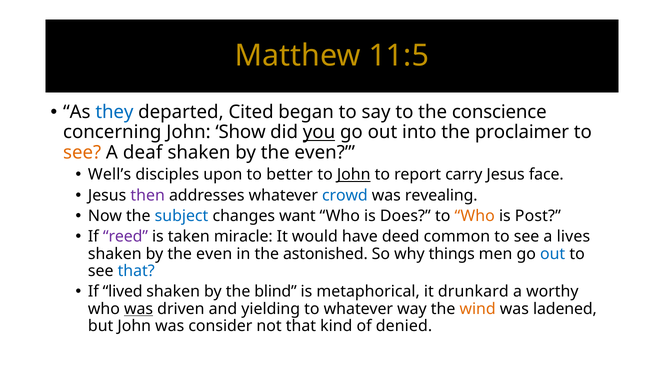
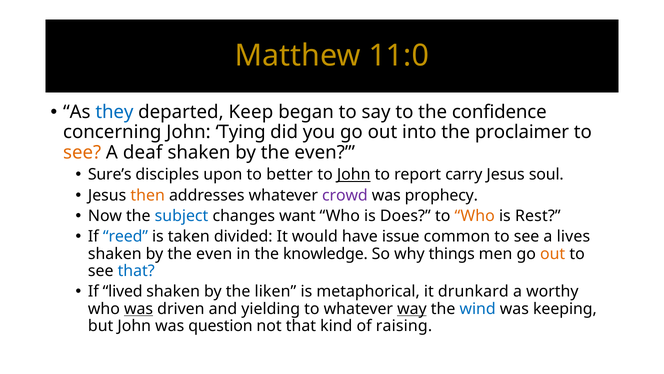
11:5: 11:5 -> 11:0
Cited: Cited -> Keep
conscience: conscience -> confidence
Show: Show -> Tying
you underline: present -> none
Well’s: Well’s -> Sure’s
face: face -> soul
then colour: purple -> orange
crowd colour: blue -> purple
revealing: revealing -> prophecy
Post: Post -> Rest
reed colour: purple -> blue
miracle: miracle -> divided
deed: deed -> issue
astonished: astonished -> knowledge
out at (553, 253) colour: blue -> orange
blind: blind -> liken
way underline: none -> present
wind colour: orange -> blue
ladened: ladened -> keeping
consider: consider -> question
denied: denied -> raising
